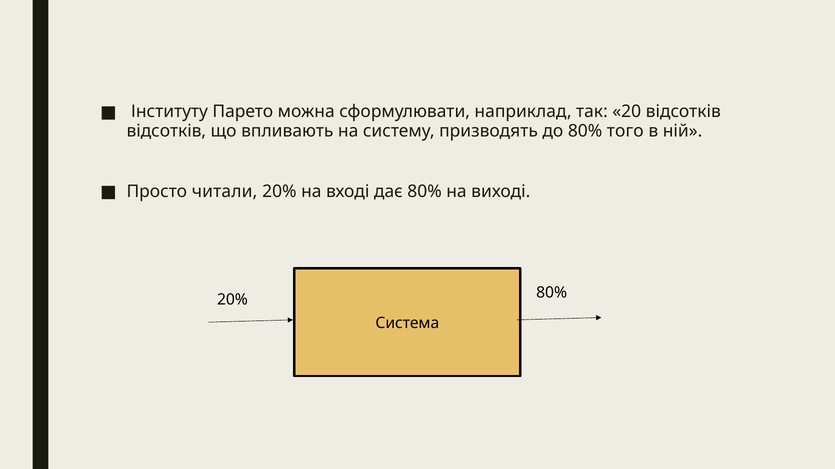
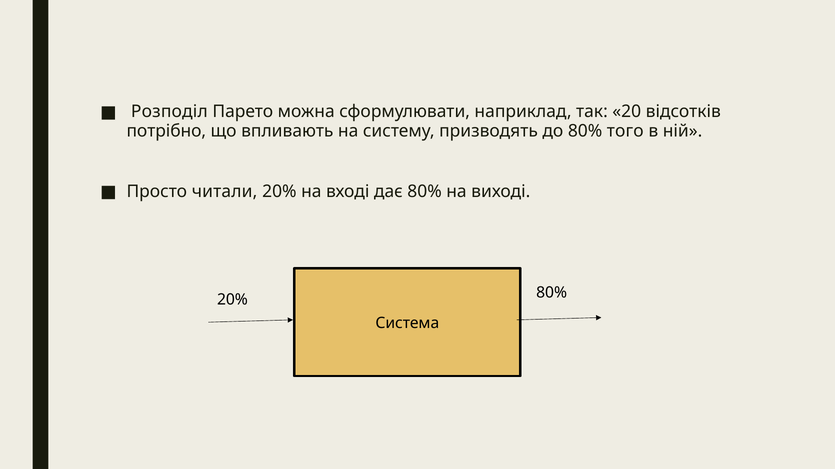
Інституту: Інституту -> Розподіл
відсотків at (166, 131): відсотків -> потрібно
